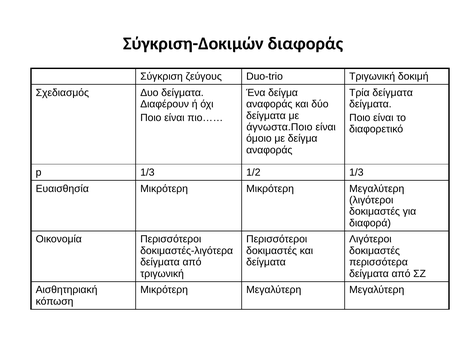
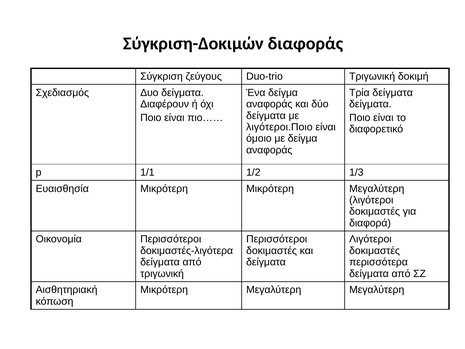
άγνωστα.Ποιο: άγνωστα.Ποιο -> λιγότεροι.Ποιο
p 1/3: 1/3 -> 1/1
